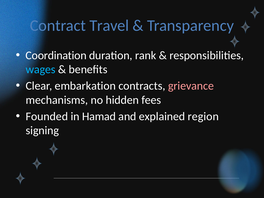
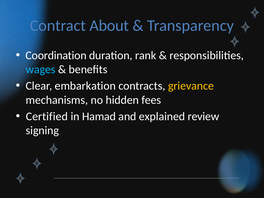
Travel: Travel -> About
grievance colour: pink -> yellow
Founded: Founded -> Certified
region: region -> review
